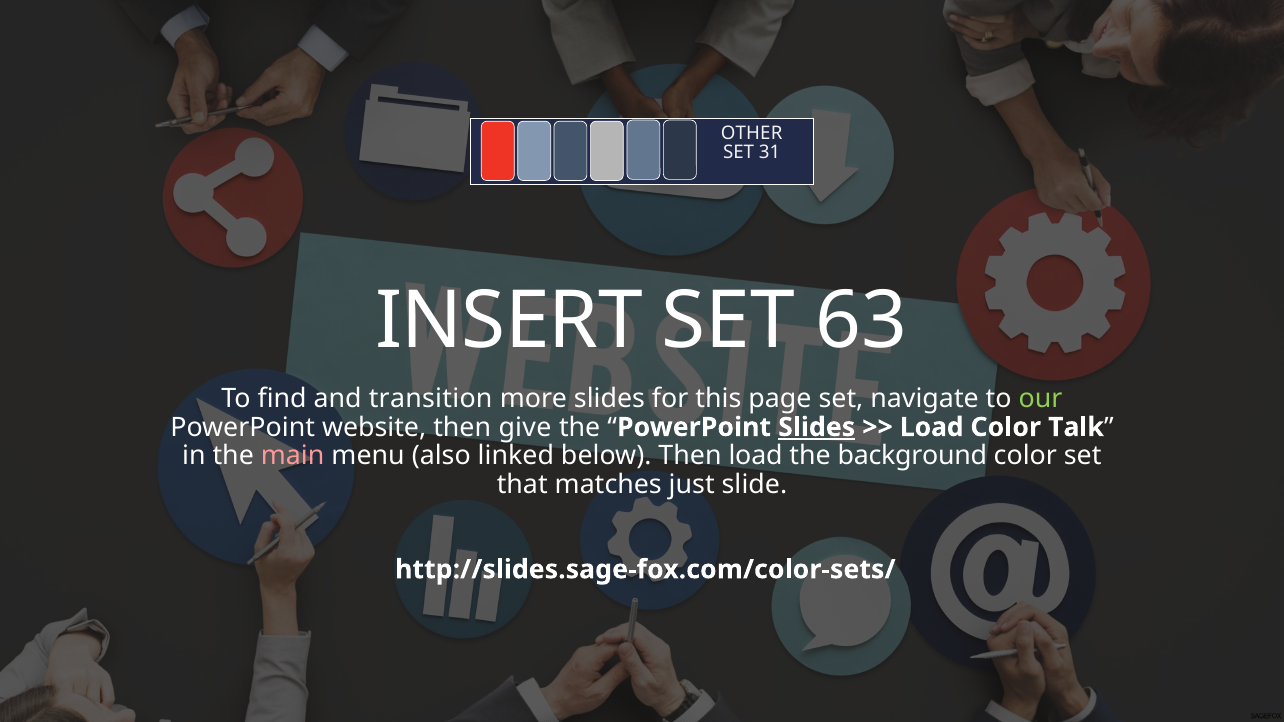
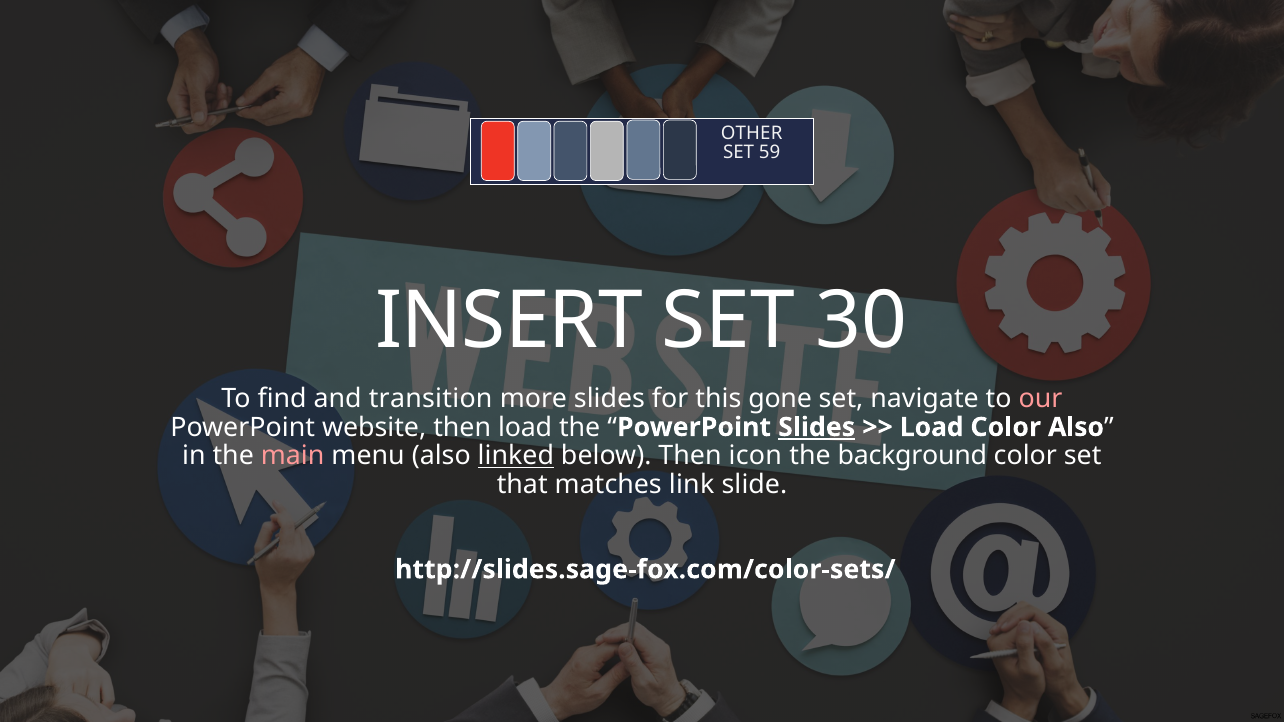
31: 31 -> 59
63: 63 -> 30
page: page -> gone
our colour: light green -> pink
then give: give -> load
Color Talk: Talk -> Also
linked underline: none -> present
Then load: load -> icon
just: just -> link
